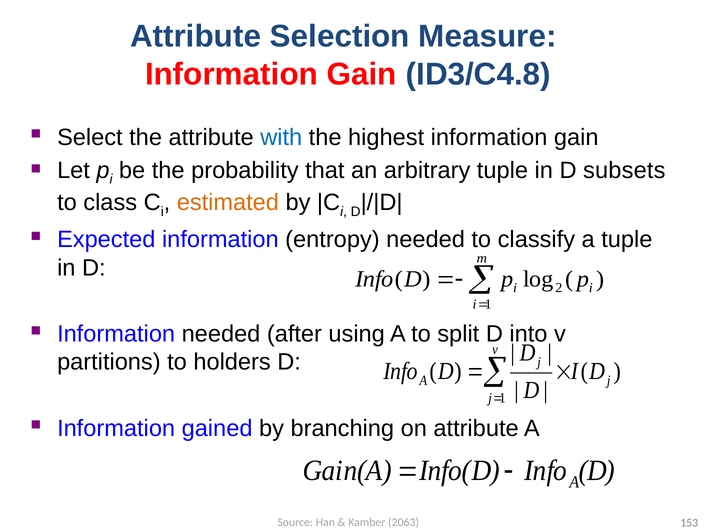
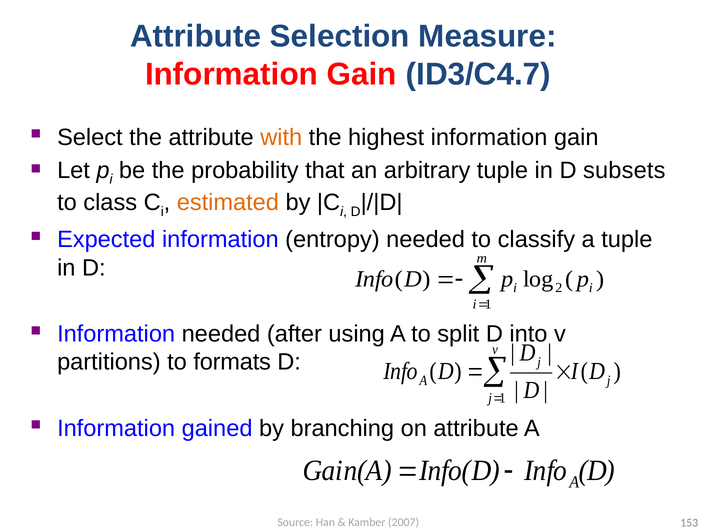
ID3/C4.8: ID3/C4.8 -> ID3/C4.7
with colour: blue -> orange
holders: holders -> formats
2063: 2063 -> 2007
